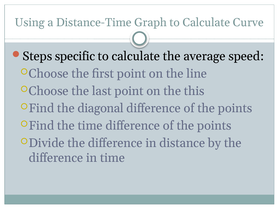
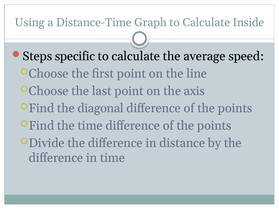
Curve: Curve -> Inside
this: this -> axis
